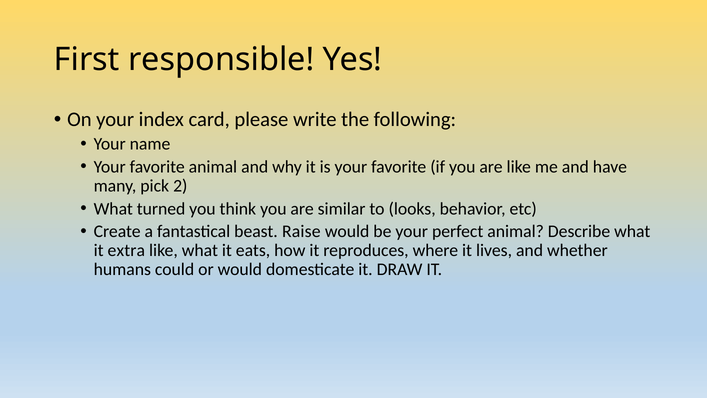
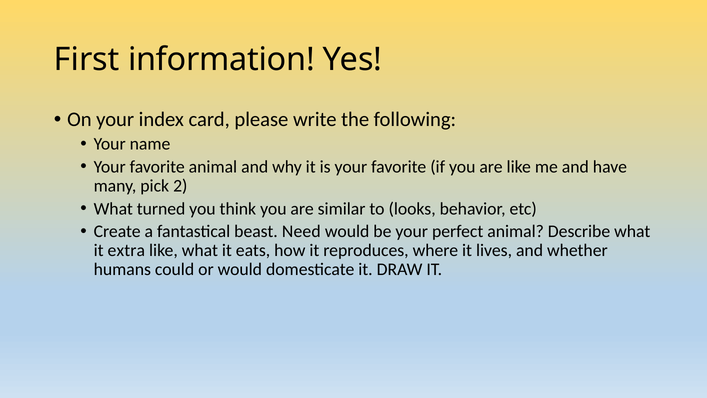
responsible: responsible -> information
Raise: Raise -> Need
